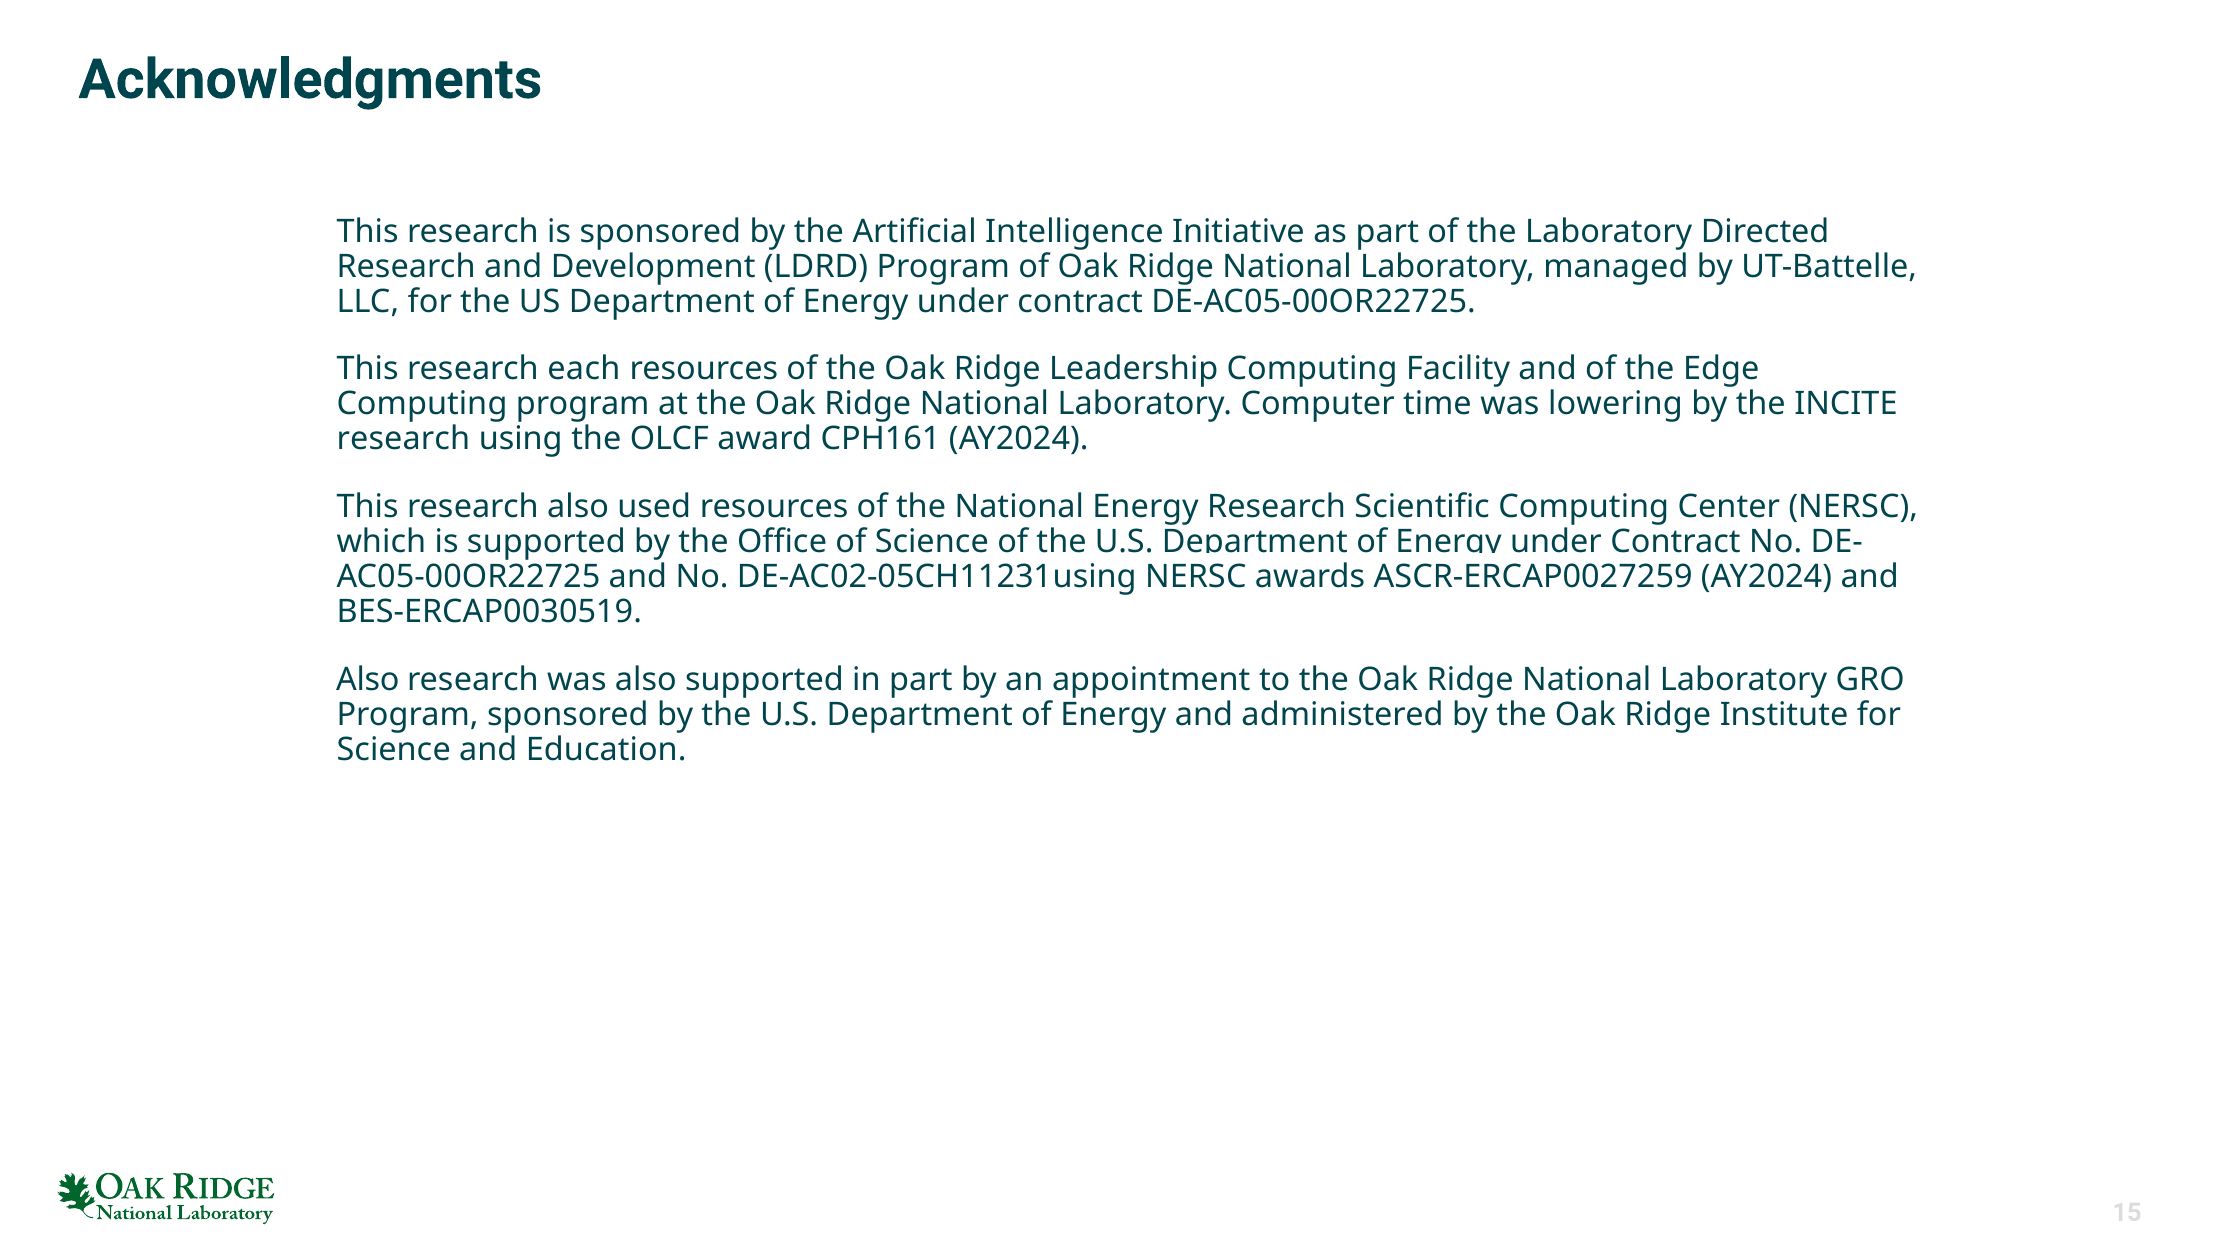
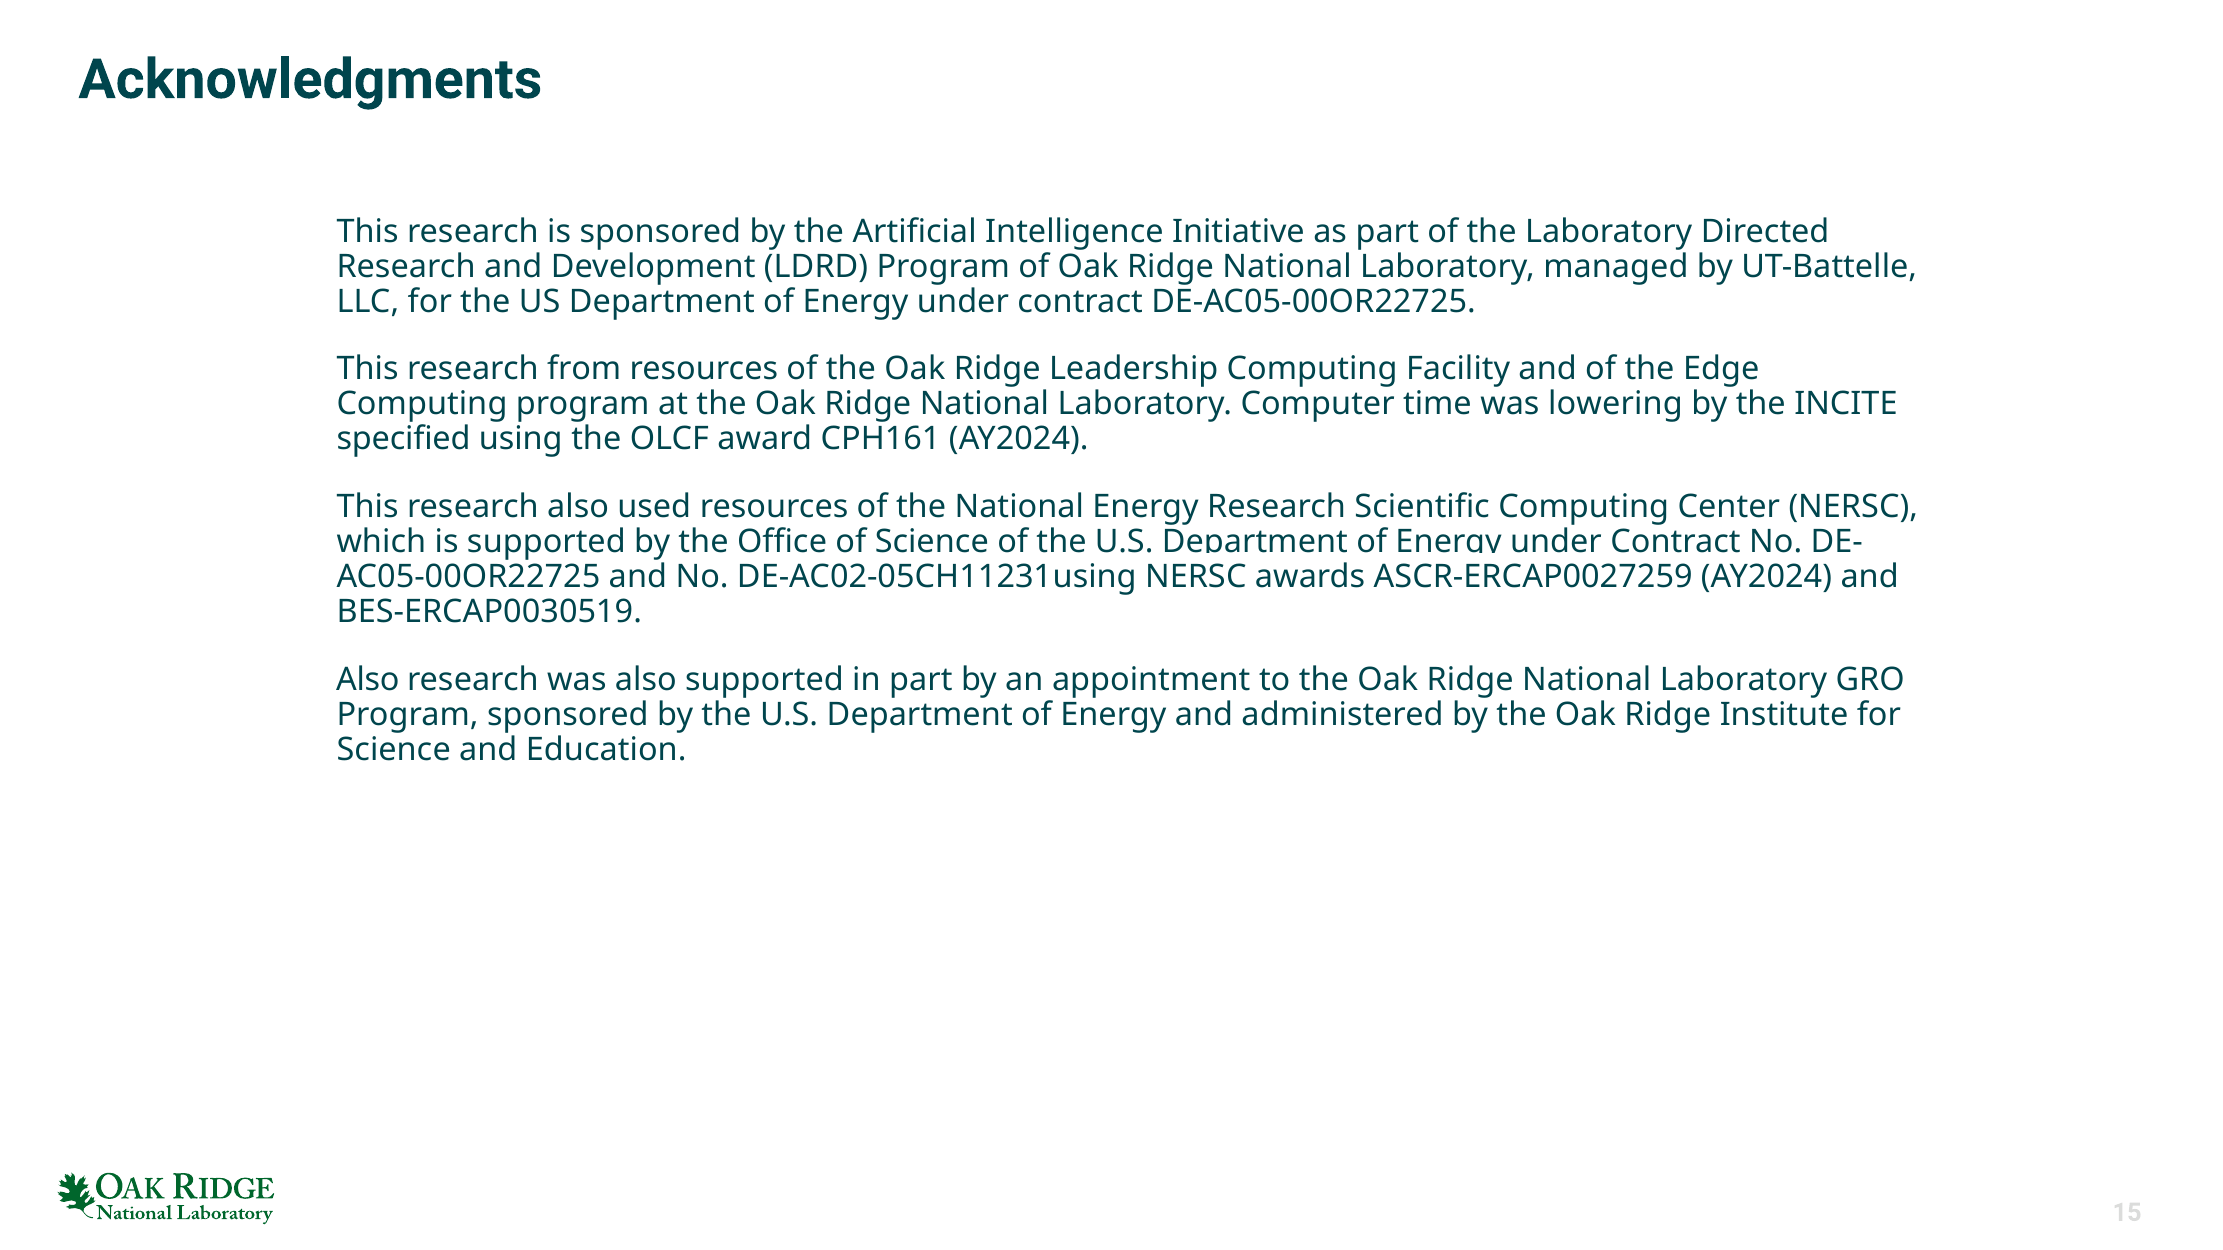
each: each -> from
research at (403, 439): research -> specified
